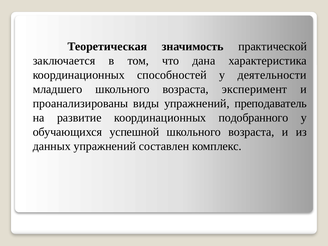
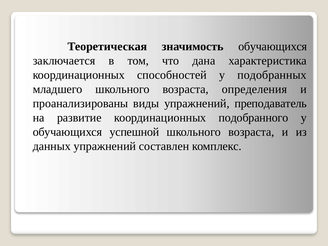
значимость практической: практической -> обучающихся
деятельности: деятельности -> подобранных
эксперимент: эксперимент -> определения
